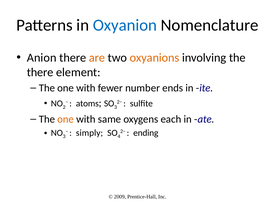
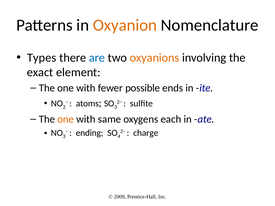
Oxyanion colour: blue -> orange
Anion: Anion -> Types
are colour: orange -> blue
there at (40, 72): there -> exact
number: number -> possible
simply: simply -> ending
ending: ending -> charge
